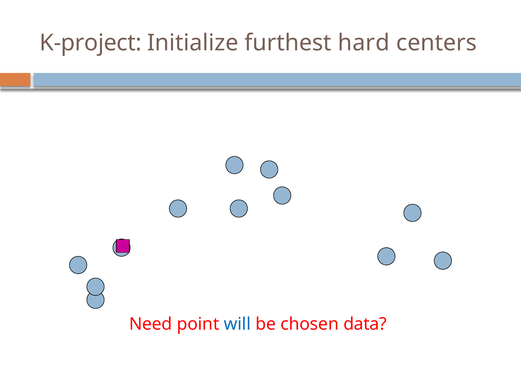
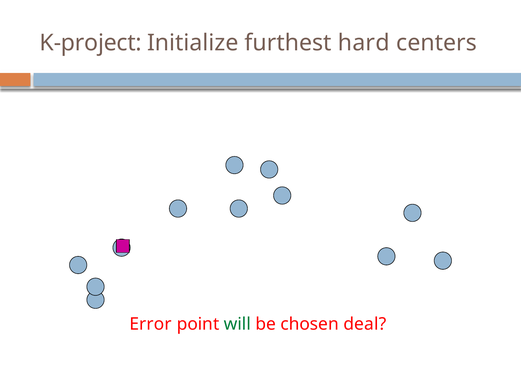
Need: Need -> Error
will colour: blue -> green
data: data -> deal
